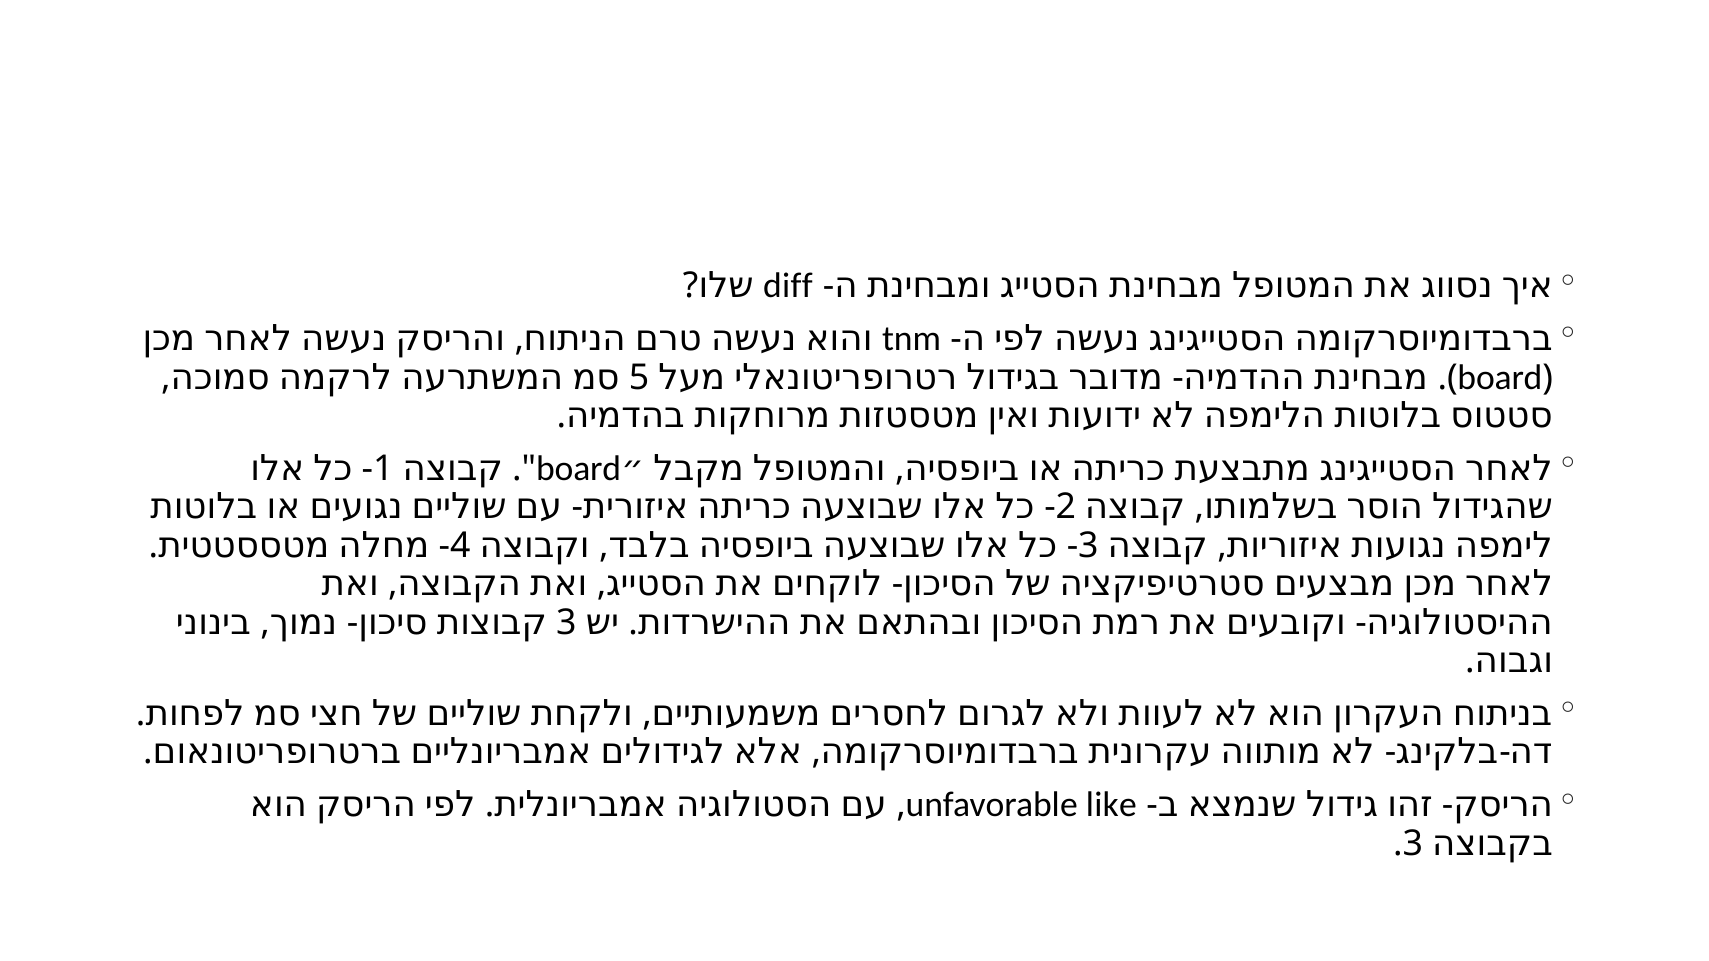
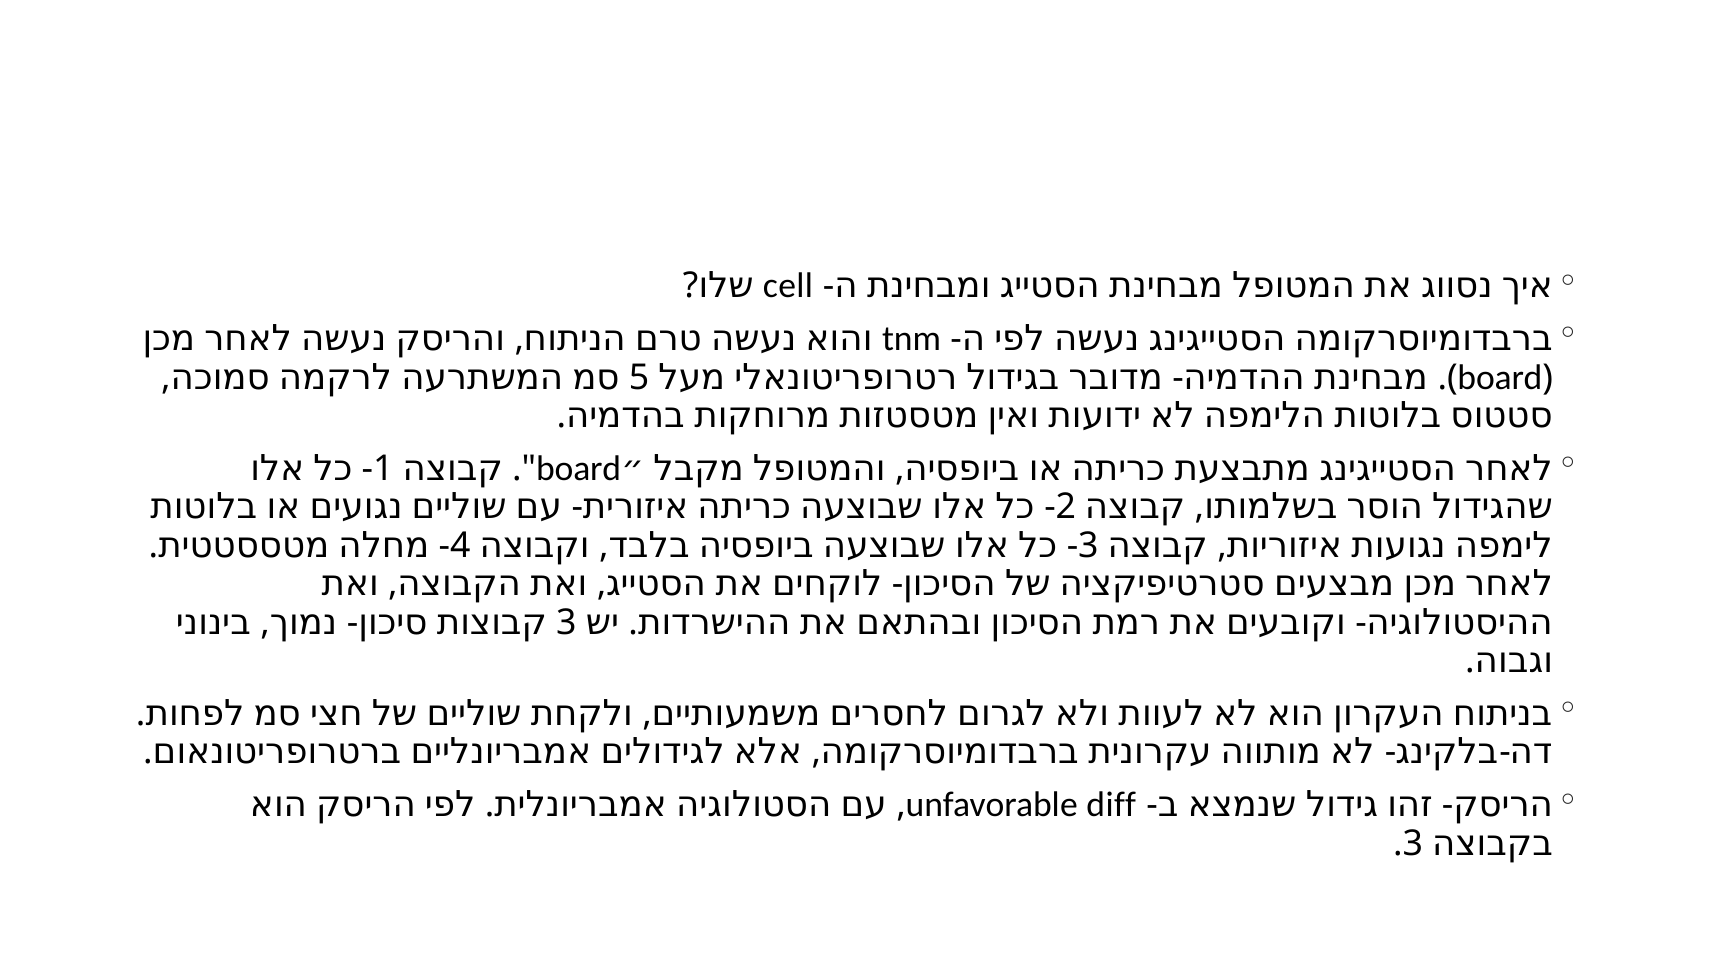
diff: diff -> cell
like: like -> diff
